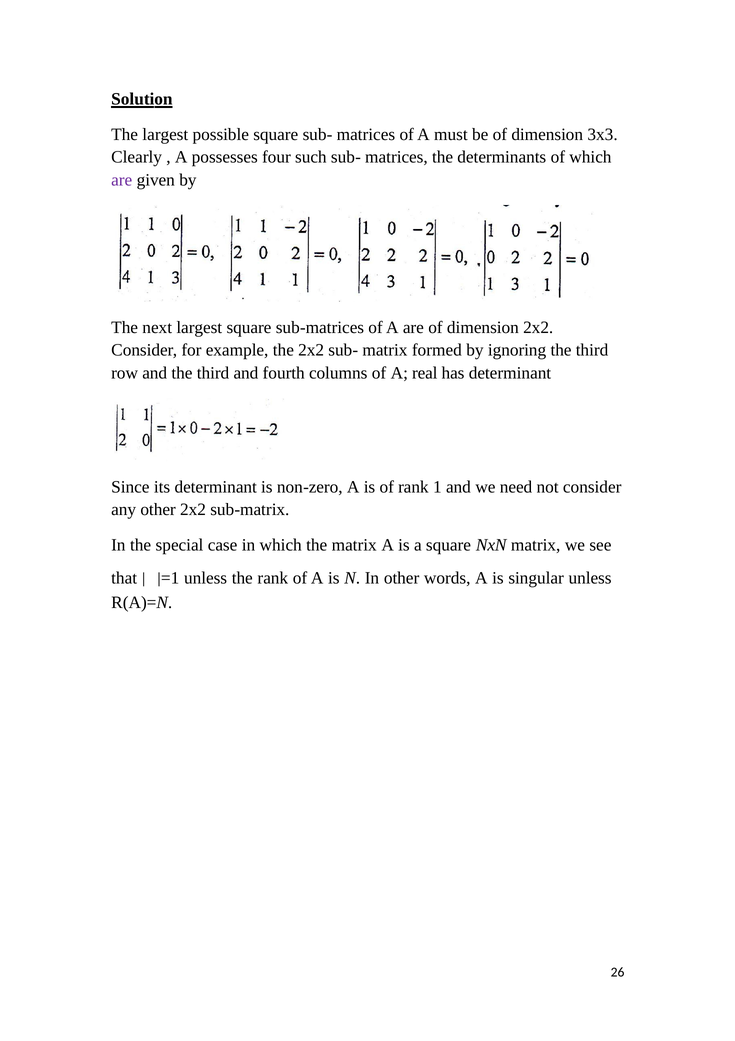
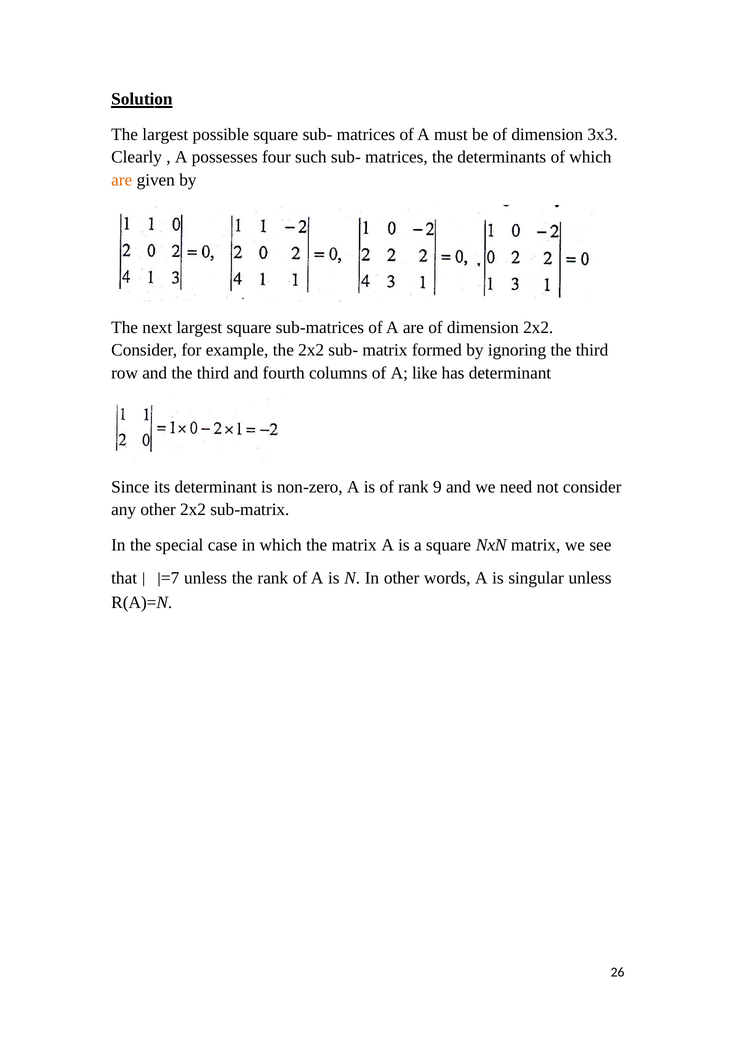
are at (122, 180) colour: purple -> orange
real: real -> like
1: 1 -> 9
=1: =1 -> =7
